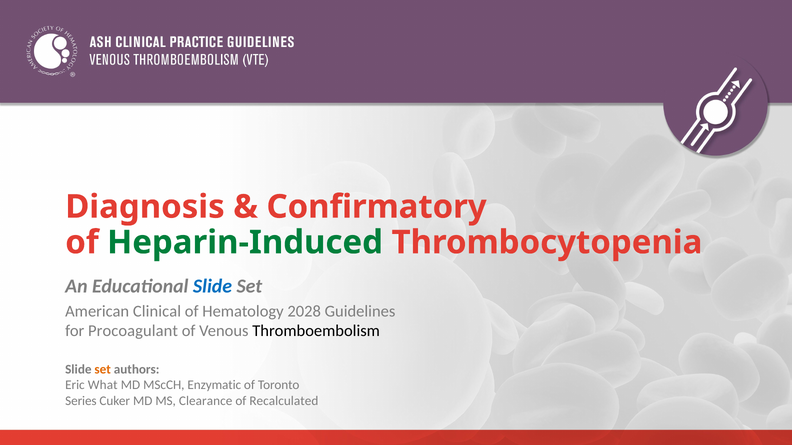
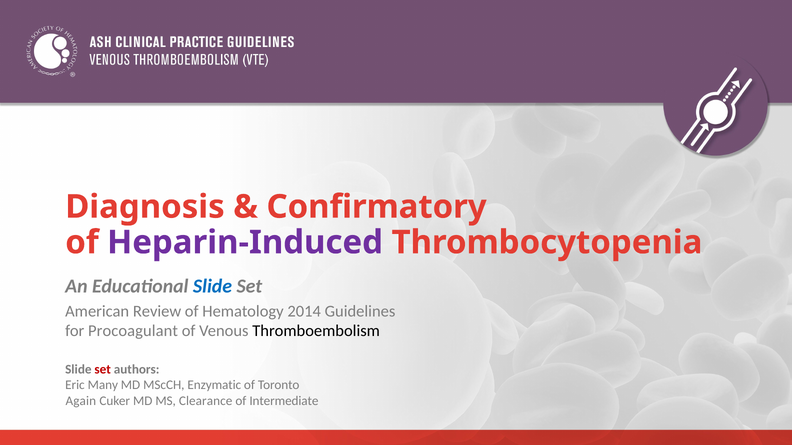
Heparin-Induced colour: green -> purple
Clinical: Clinical -> Review
2028: 2028 -> 2014
set at (103, 370) colour: orange -> red
What: What -> Many
Series: Series -> Again
Recalculated: Recalculated -> Intermediate
